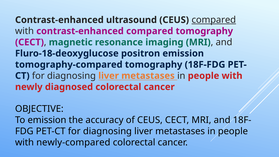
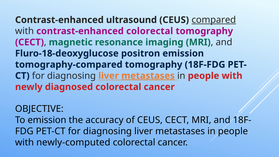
contrast-enhanced compared: compared -> colorectal
metastases at (148, 76) underline: none -> present
newly-compared: newly-compared -> newly-computed
